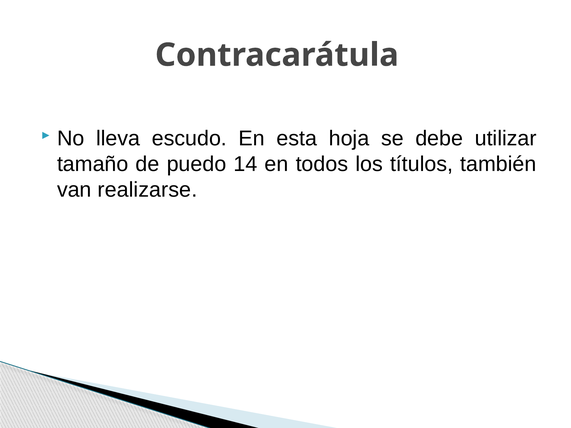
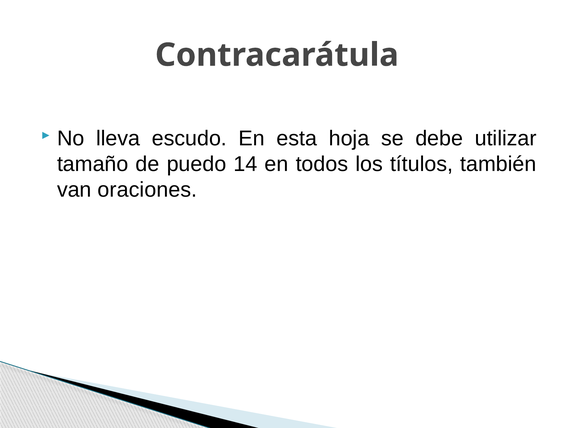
realizarse: realizarse -> oraciones
